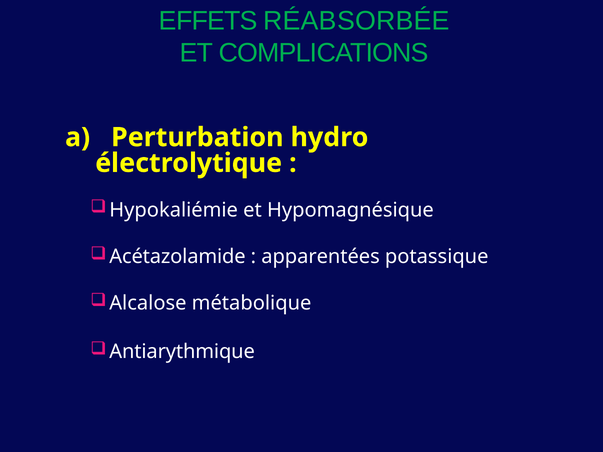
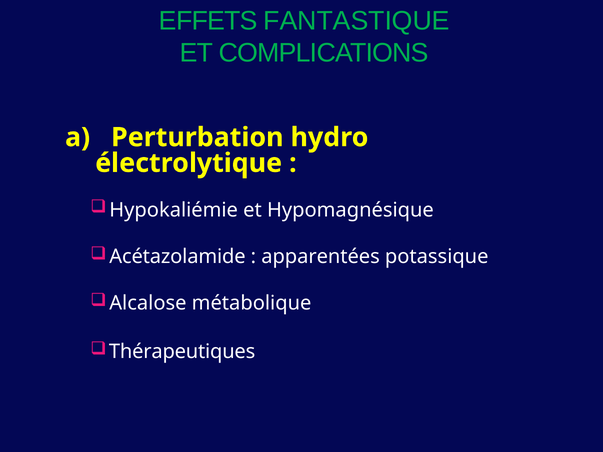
RÉABSORBÉE: RÉABSORBÉE -> FANTASTIQUE
Antiarythmique: Antiarythmique -> Thérapeutiques
